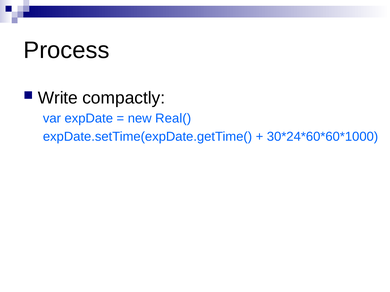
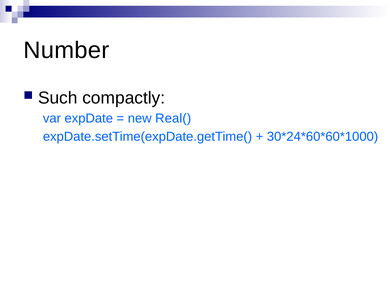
Process: Process -> Number
Write: Write -> Such
